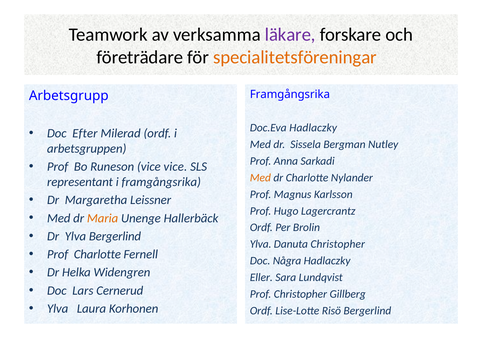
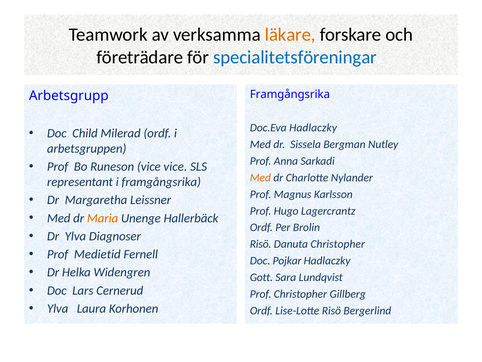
läkare colour: purple -> orange
specialitetsföreningar colour: orange -> blue
Efter: Efter -> Child
Ylva Bergerlind: Bergerlind -> Diagnoser
Ylva at (261, 244): Ylva -> Risö
Prof Charlotte: Charlotte -> Medietid
Några: Några -> Pojkar
Eller: Eller -> Gott
